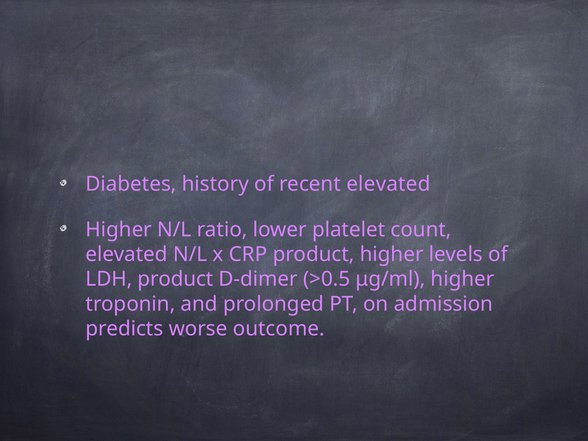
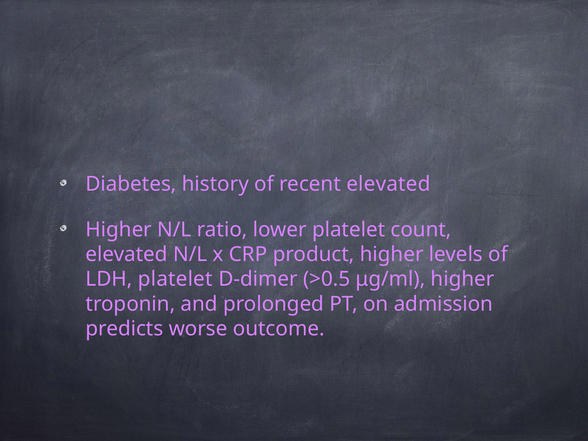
LDH product: product -> platelet
